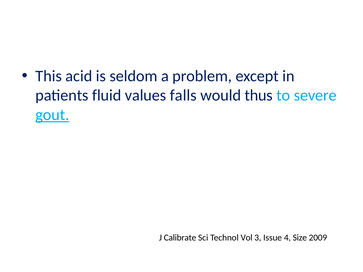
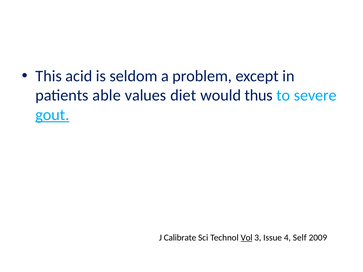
fluid: fluid -> able
falls: falls -> diet
Vol underline: none -> present
Size: Size -> Self
